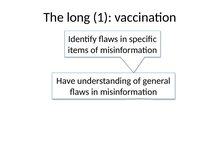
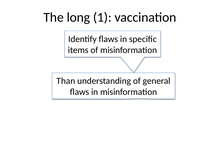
Have: Have -> Than
